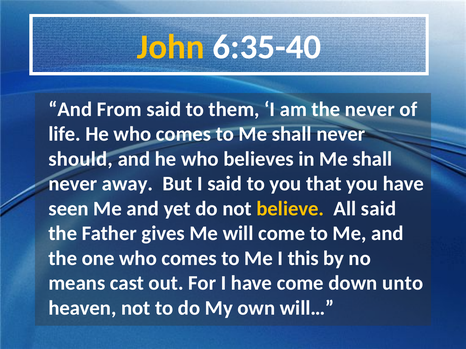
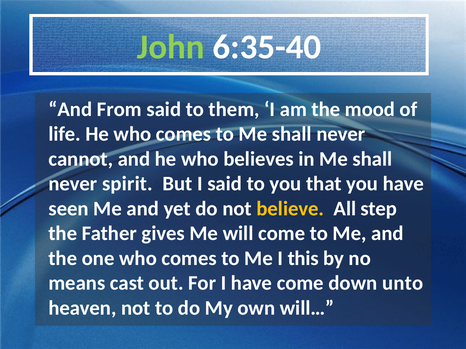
John colour: yellow -> light green
the never: never -> mood
should: should -> cannot
away: away -> spirit
All said: said -> step
